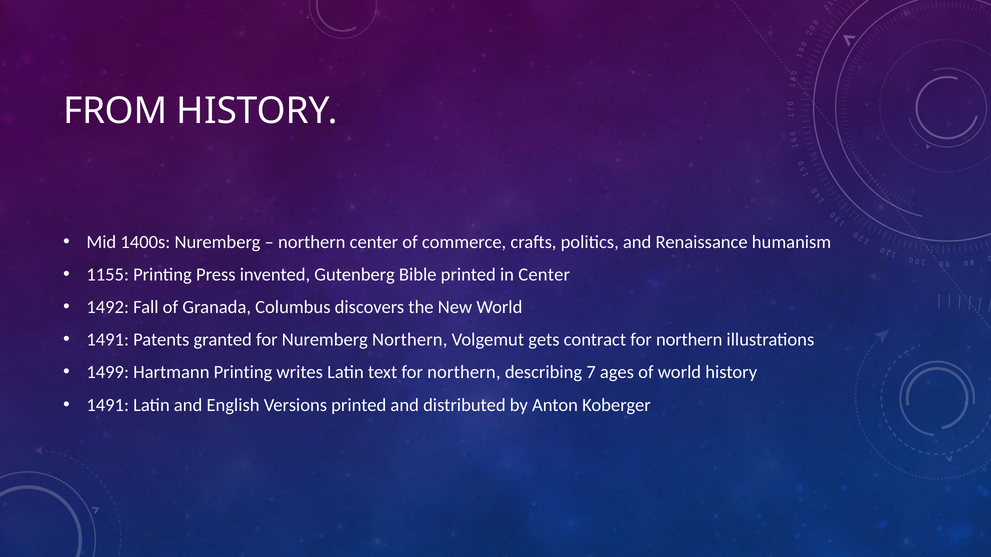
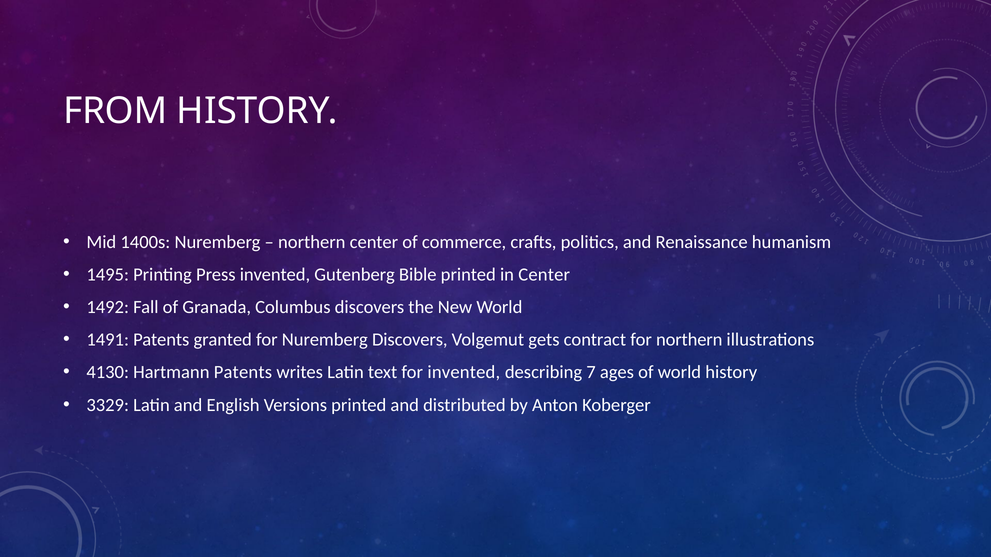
1155: 1155 -> 1495
Nuremberg Northern: Northern -> Discovers
1499: 1499 -> 4130
Hartmann Printing: Printing -> Patents
text for northern: northern -> invented
1491 at (108, 405): 1491 -> 3329
